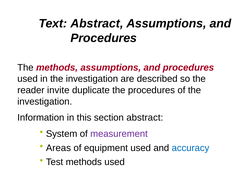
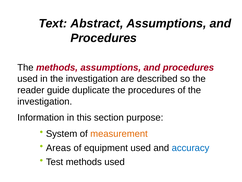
invite: invite -> guide
section abstract: abstract -> purpose
measurement colour: purple -> orange
